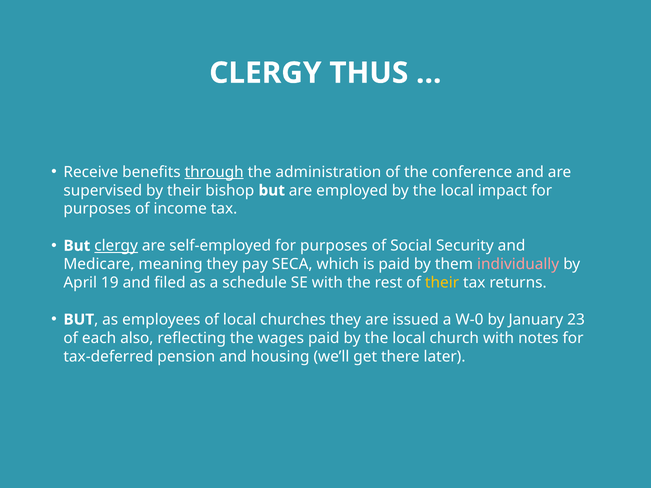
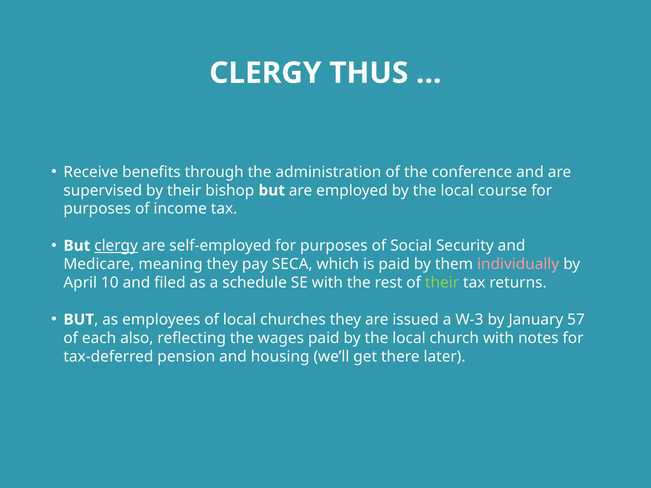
through underline: present -> none
impact: impact -> course
19: 19 -> 10
their at (442, 283) colour: yellow -> light green
W-0: W-0 -> W-3
23: 23 -> 57
